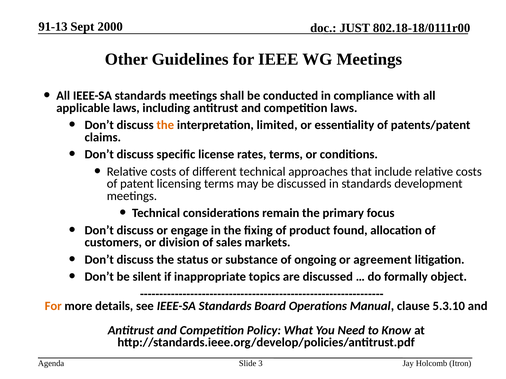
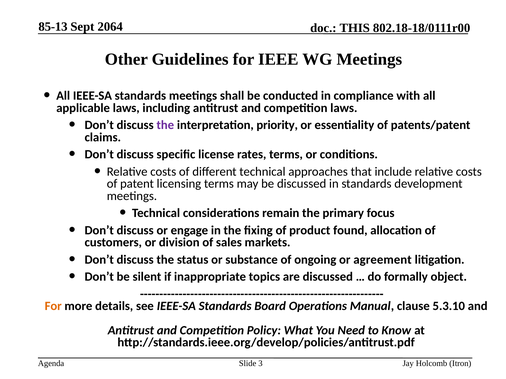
91-13: 91-13 -> 85-13
2000: 2000 -> 2064
JUST: JUST -> THIS
the at (165, 125) colour: orange -> purple
limited: limited -> priority
